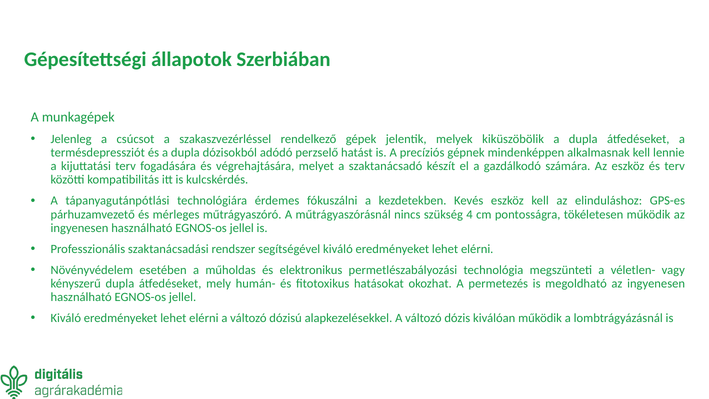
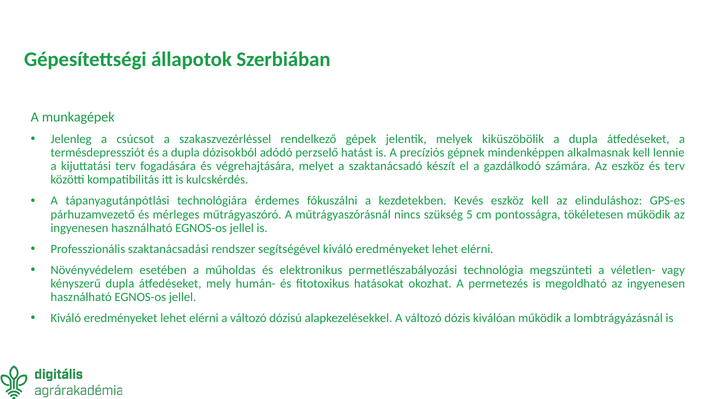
4: 4 -> 5
